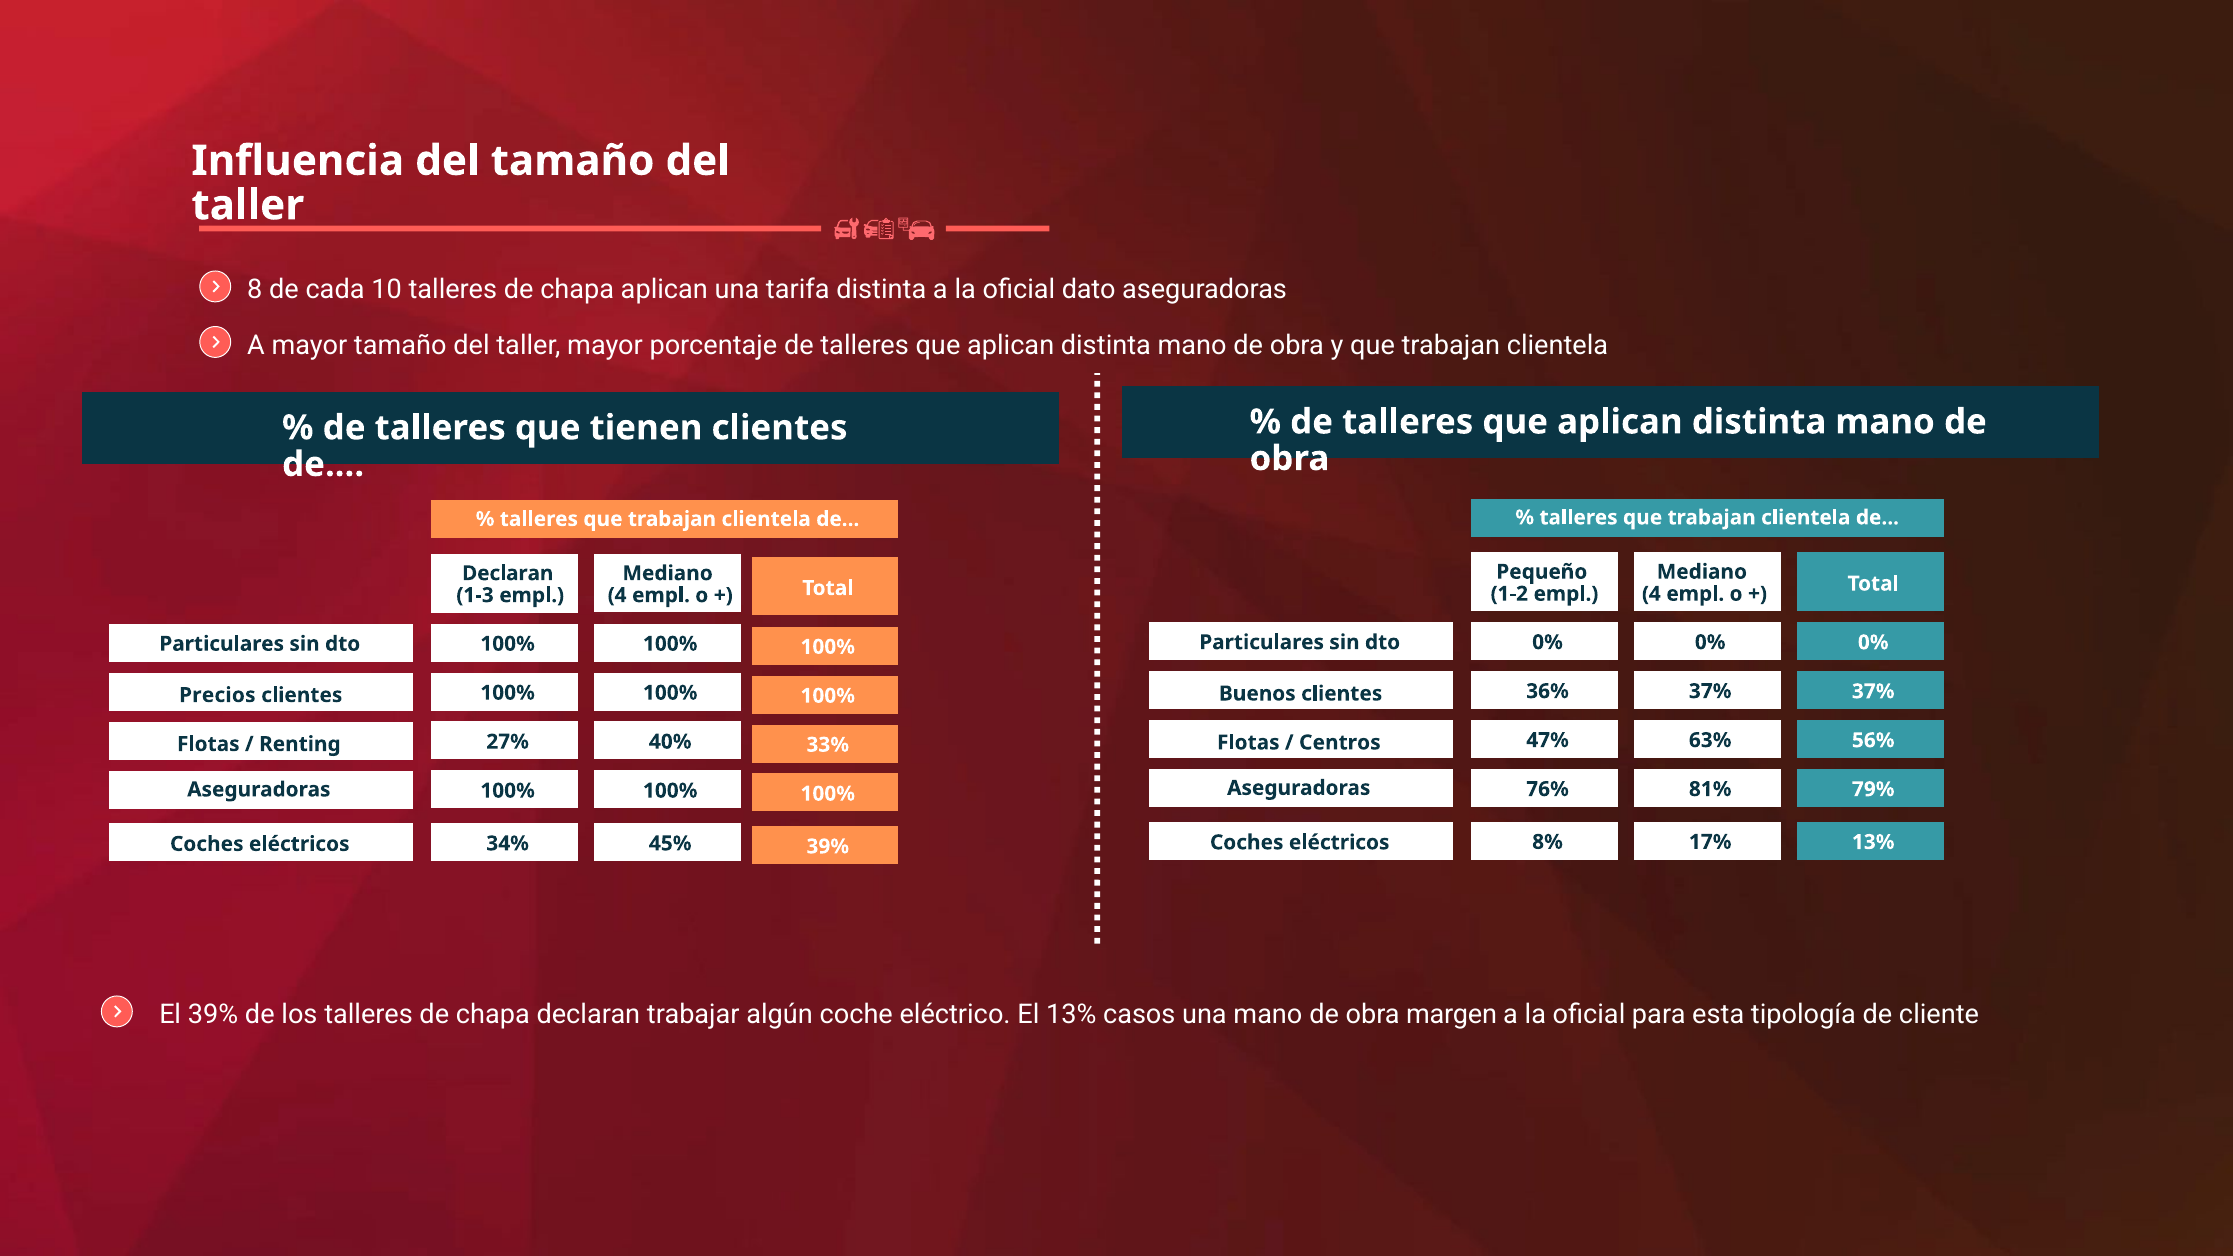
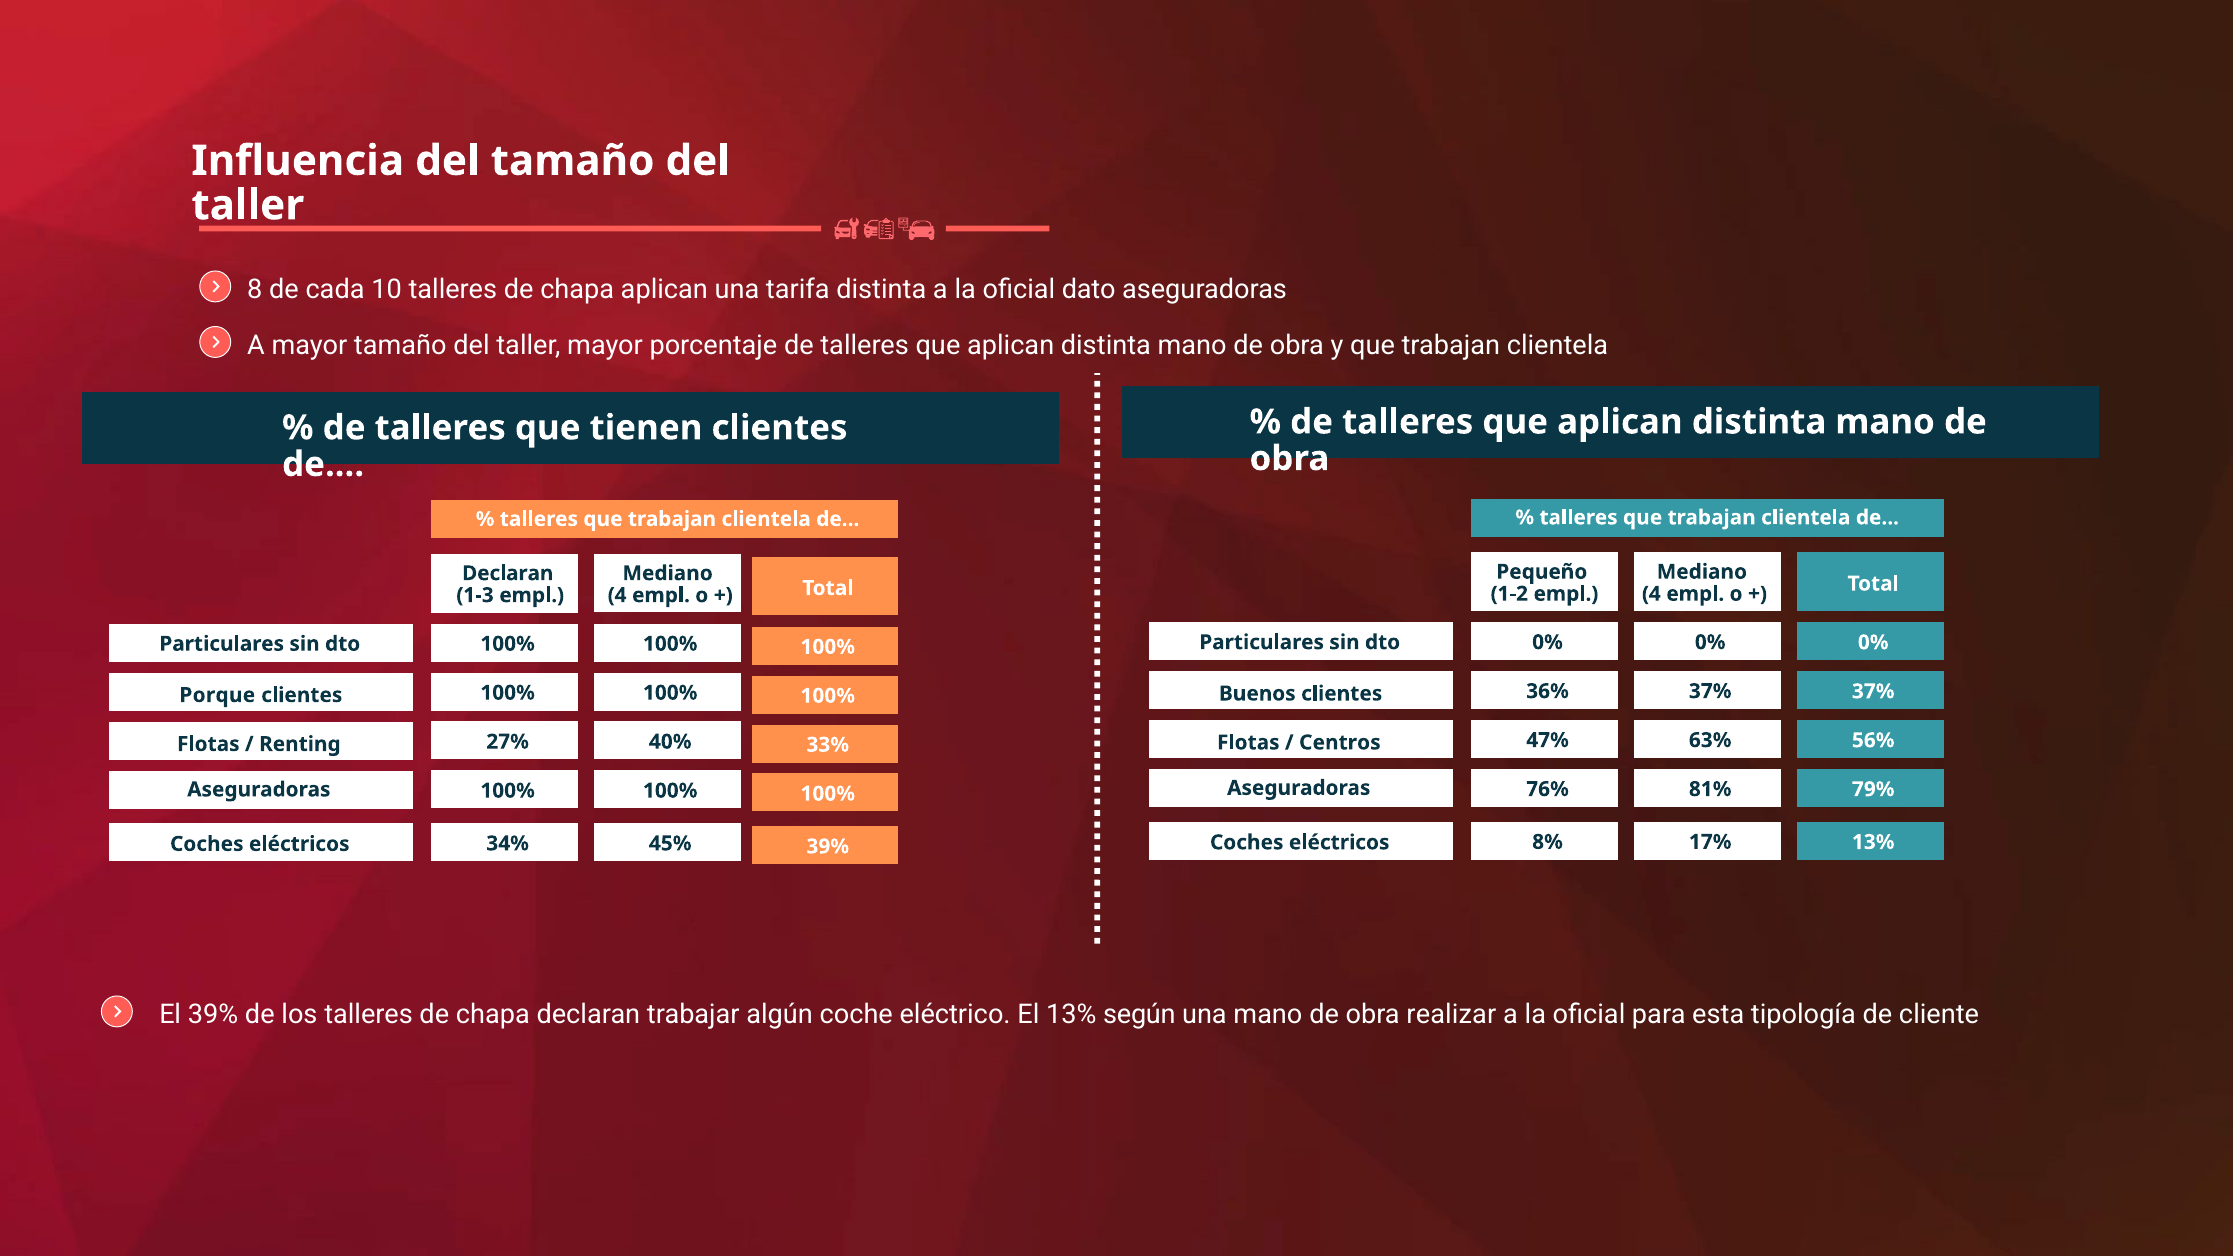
Precios: Precios -> Porque
casos: casos -> según
margen: margen -> realizar
